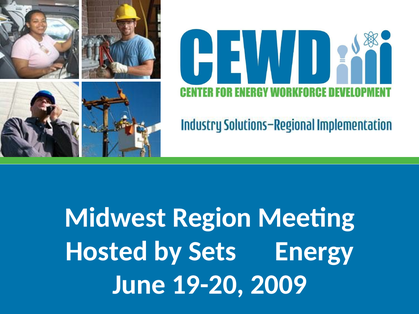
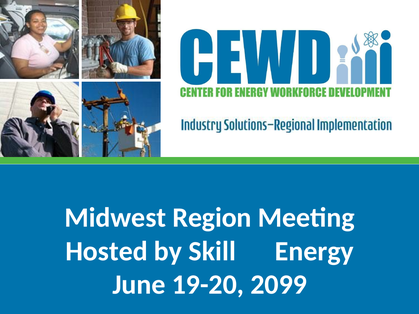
Sets: Sets -> Skill
2009: 2009 -> 2099
